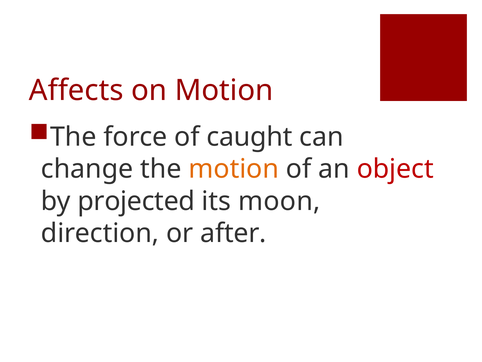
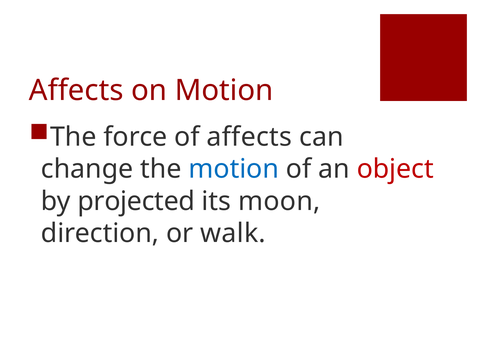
of caught: caught -> affects
motion at (234, 169) colour: orange -> blue
after: after -> walk
